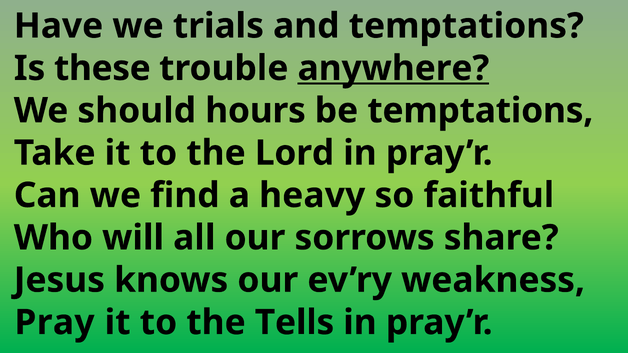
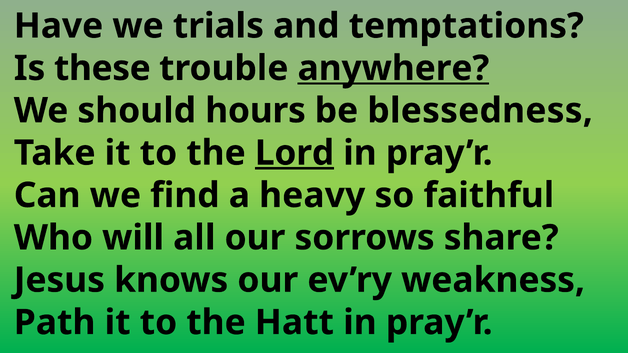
be temptations: temptations -> blessedness
Lord underline: none -> present
Pray: Pray -> Path
Tells: Tells -> Hatt
